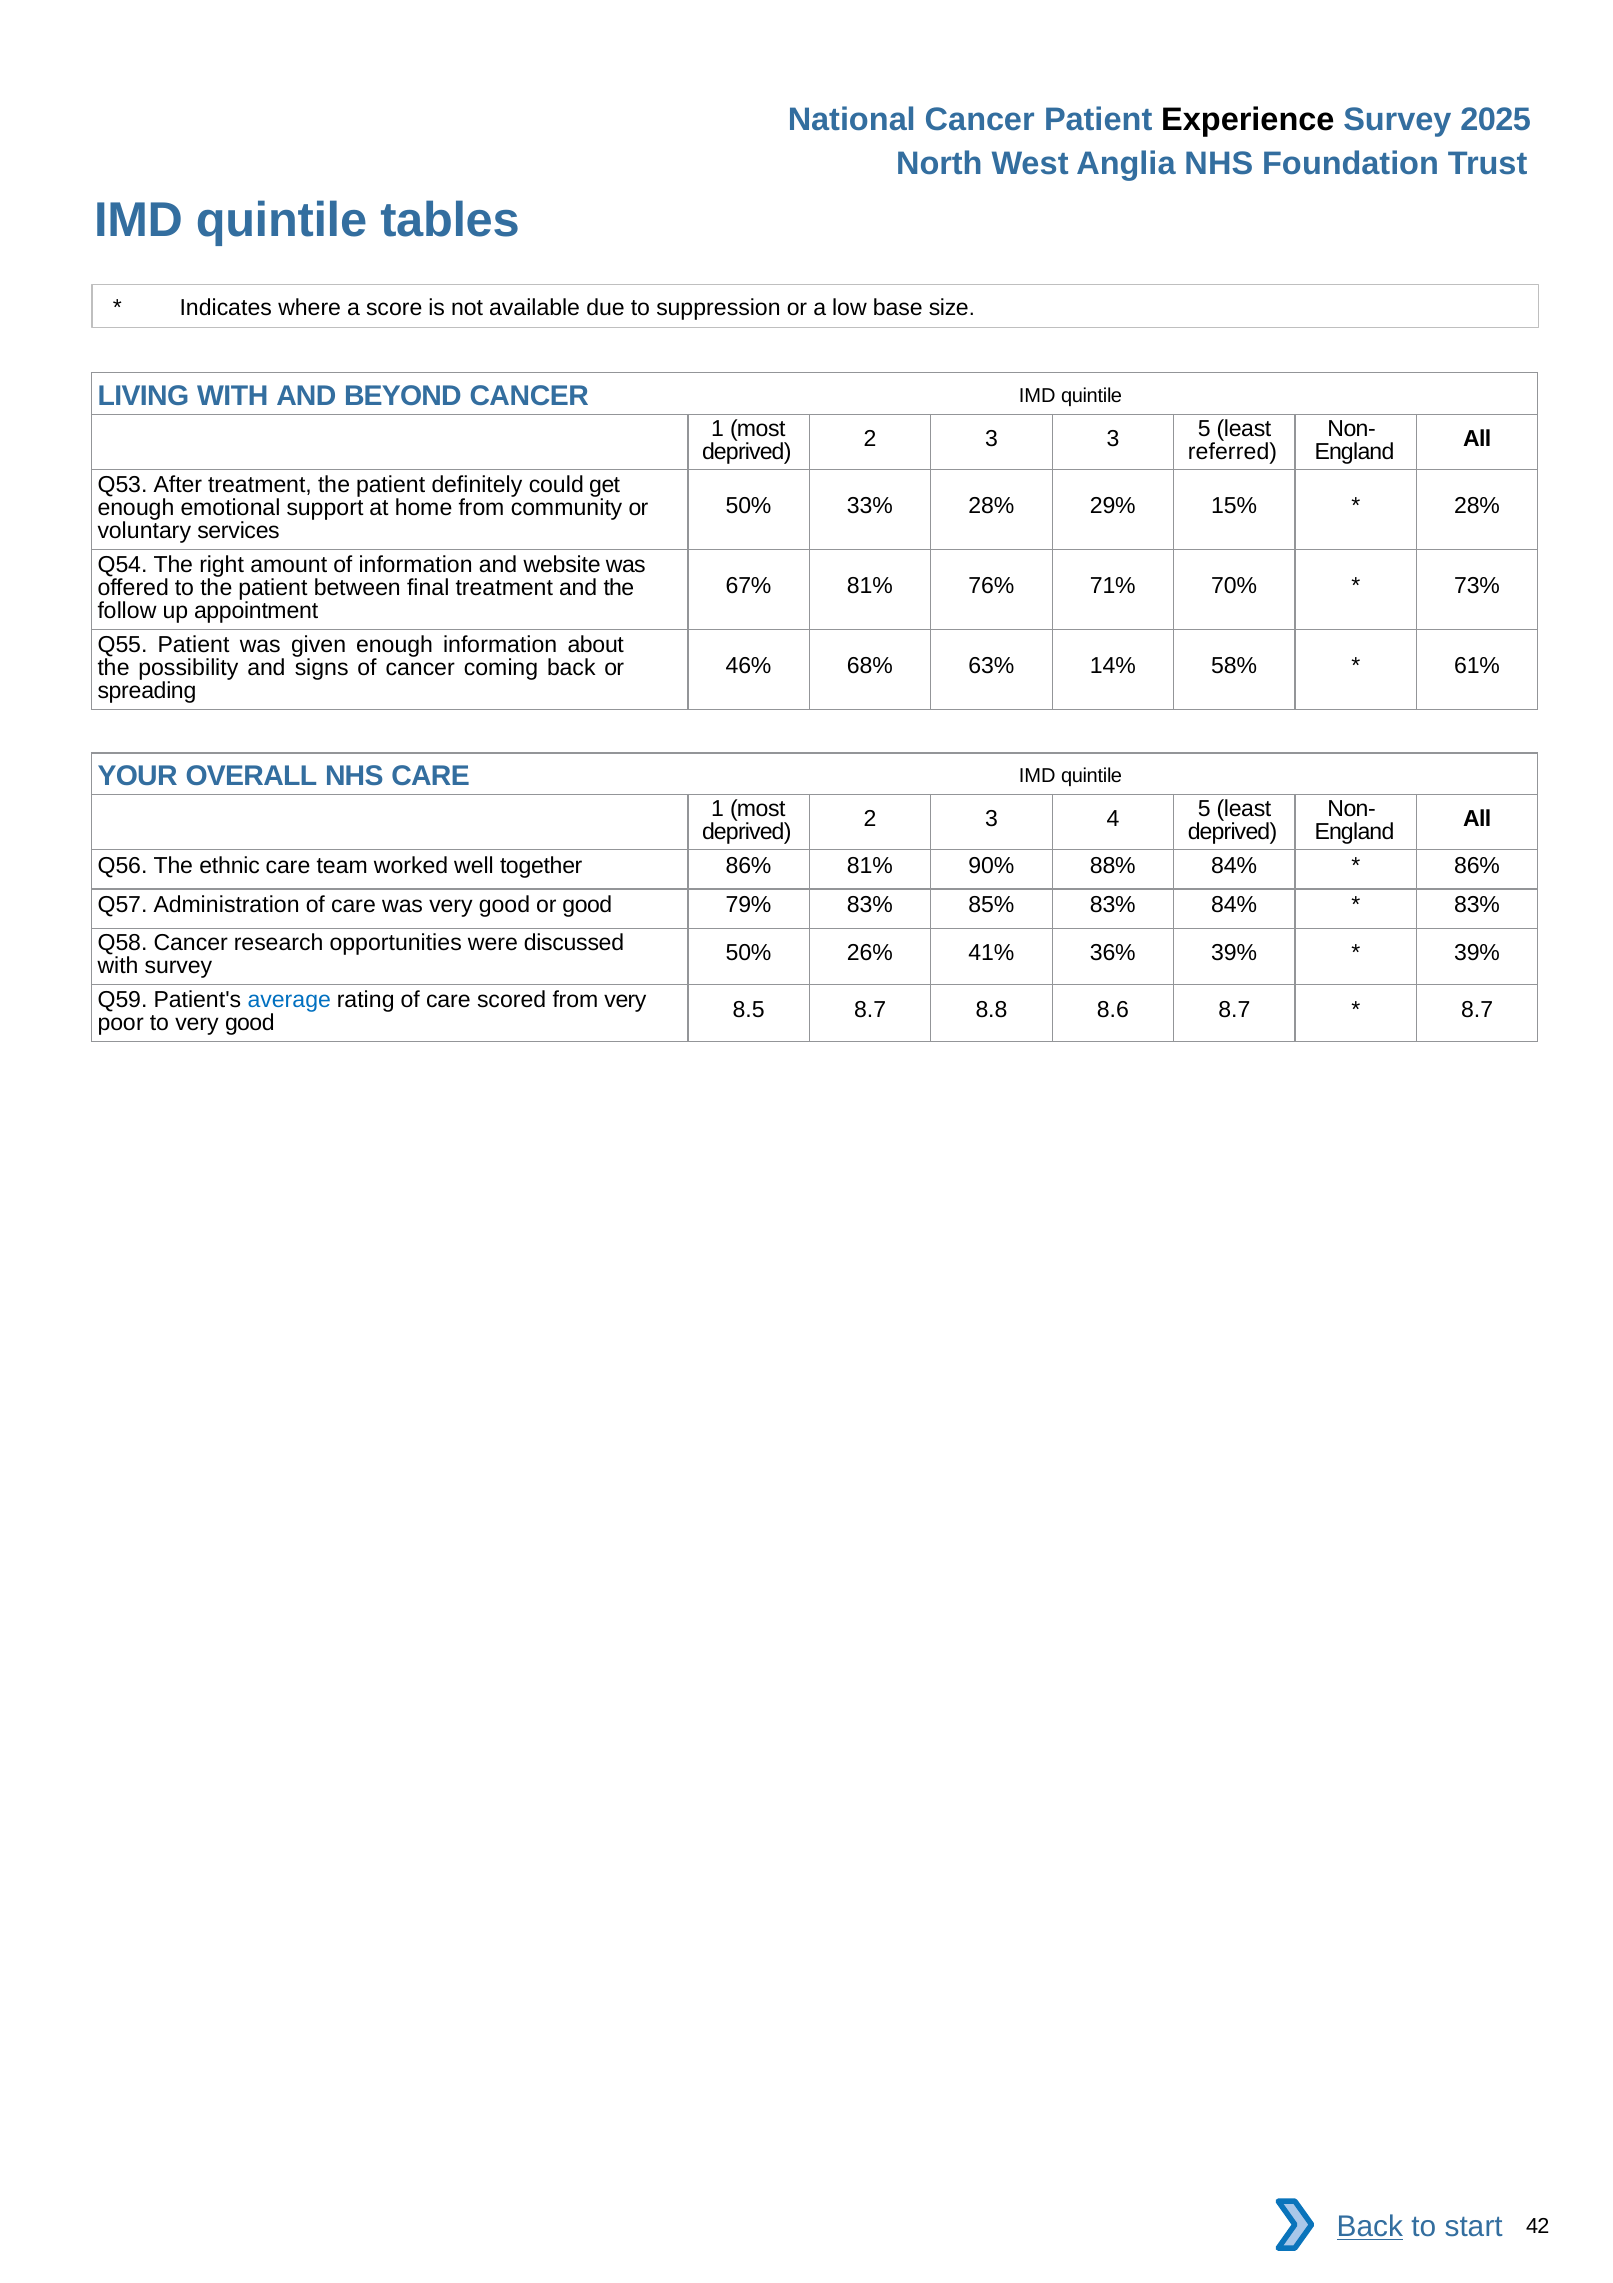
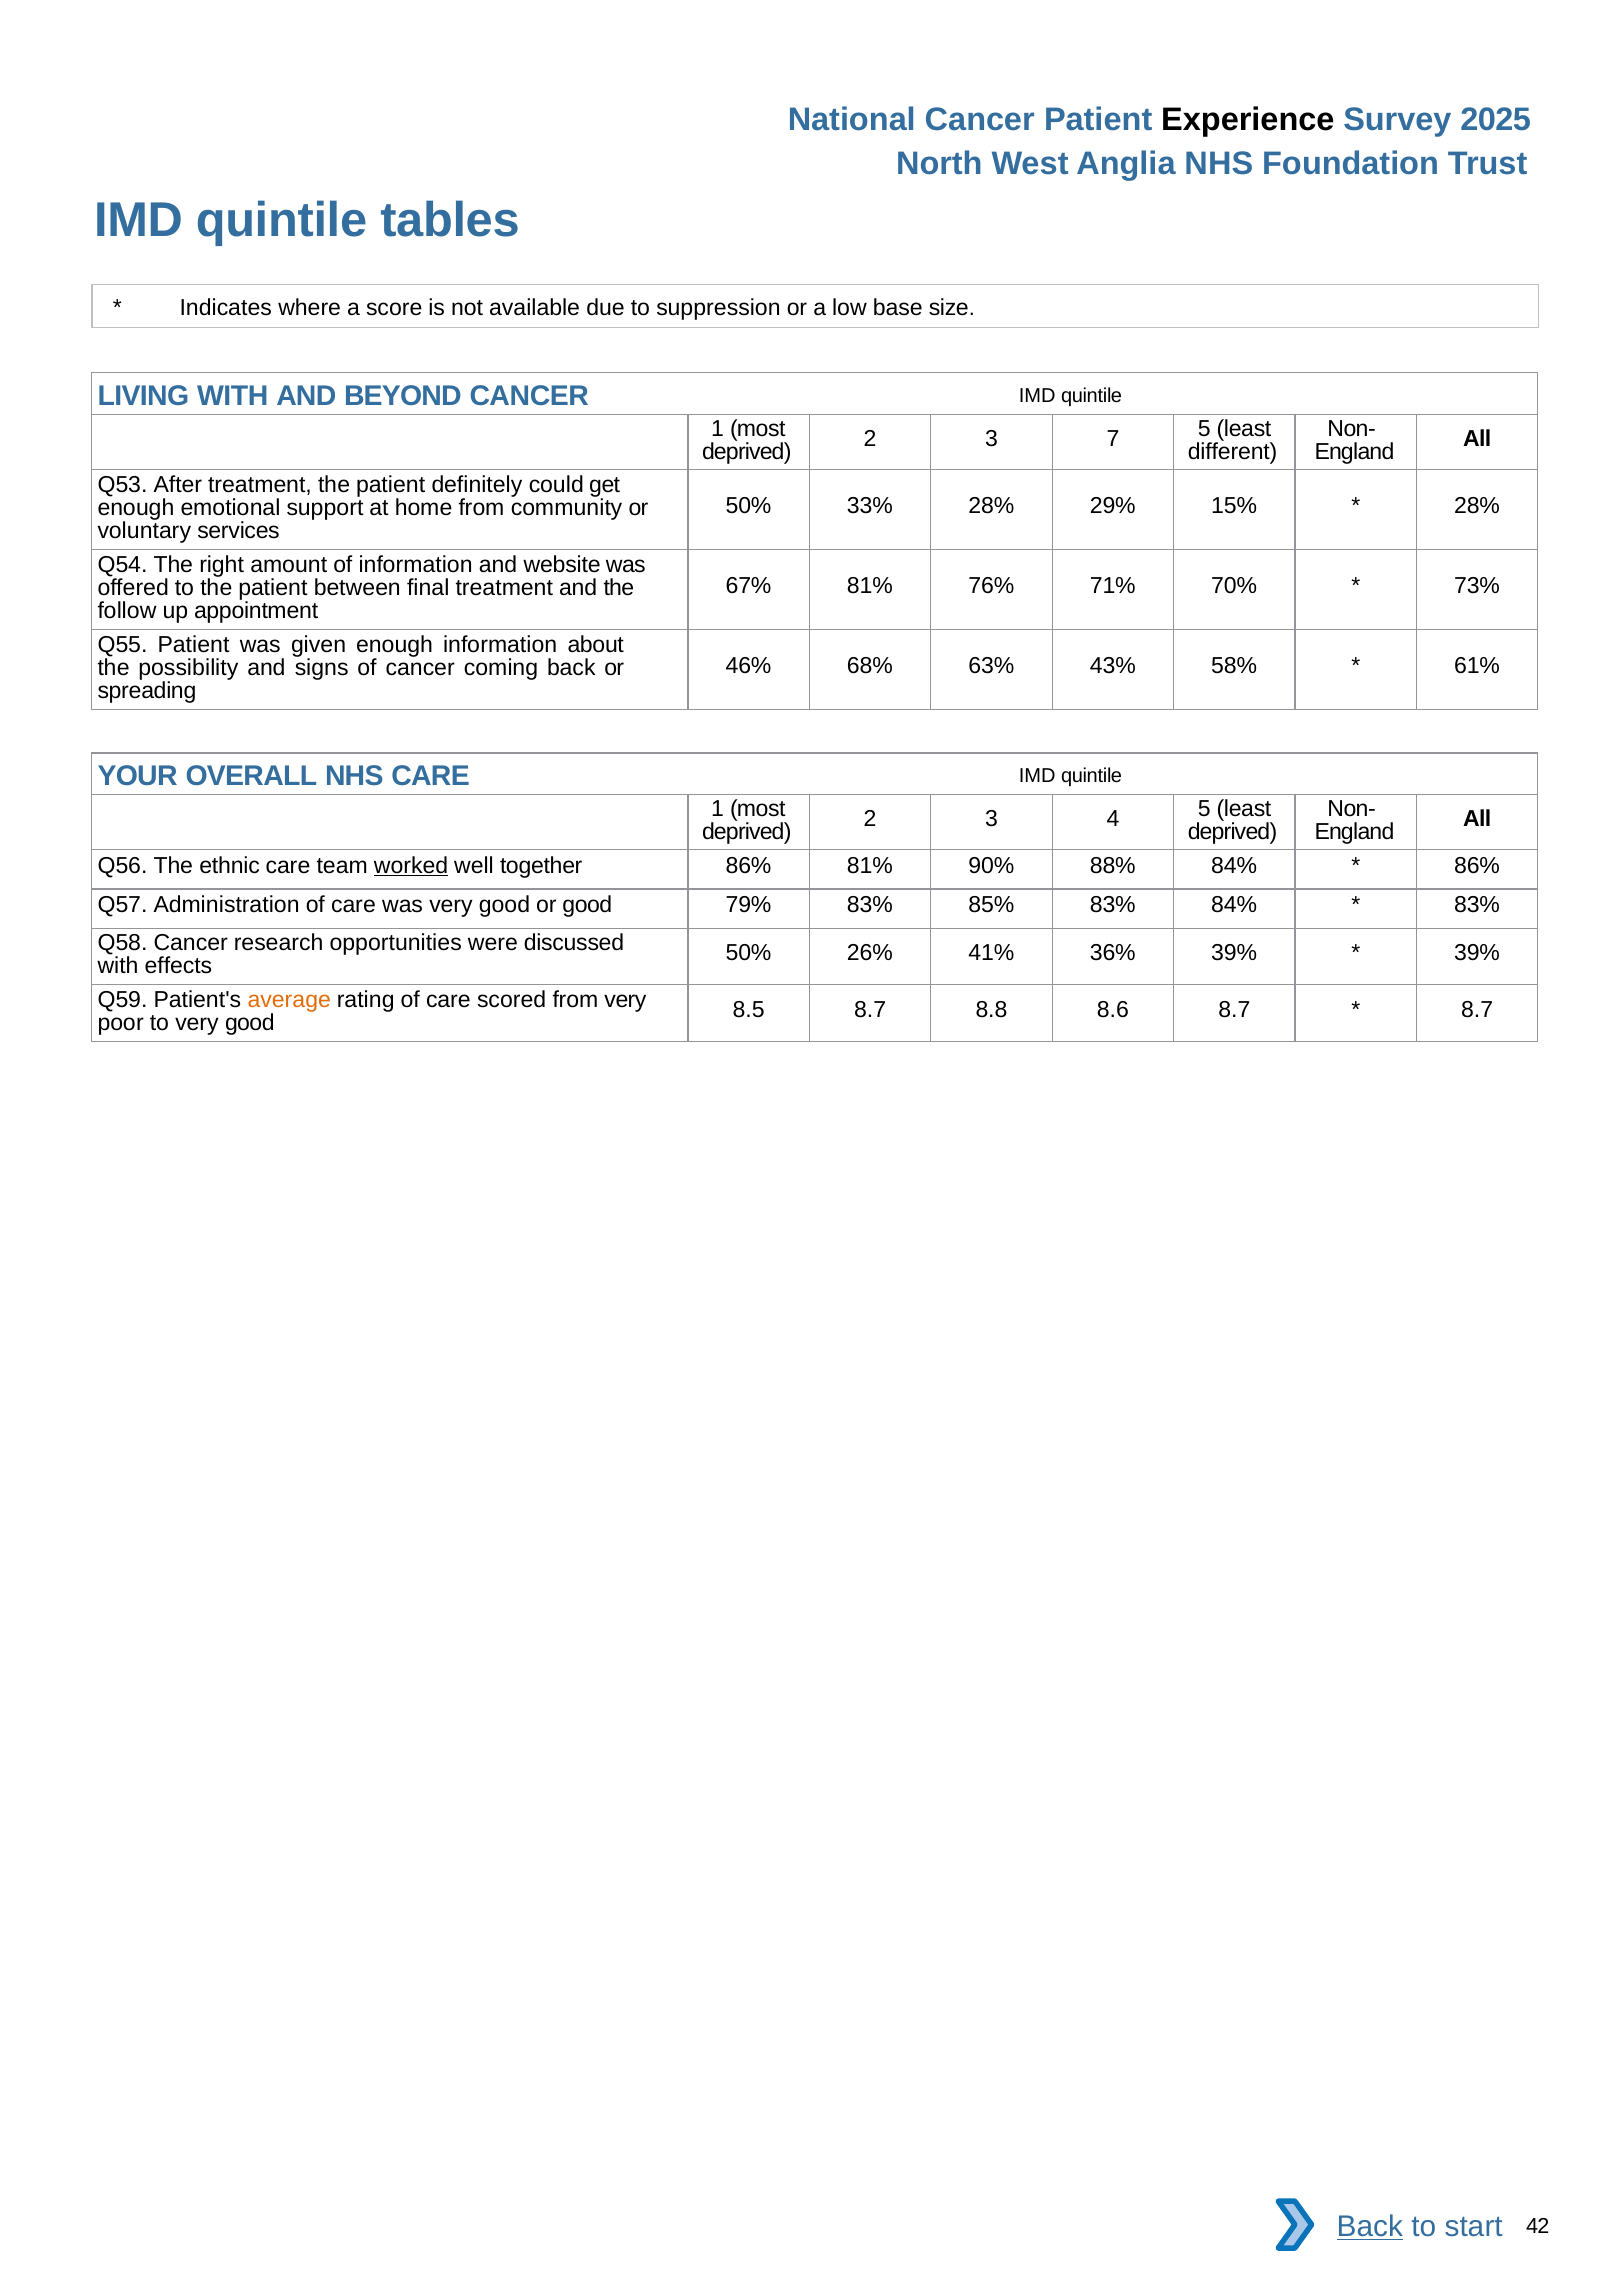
3 3: 3 -> 7
referred: referred -> different
14%: 14% -> 43%
worked underline: none -> present
with survey: survey -> effects
average colour: blue -> orange
